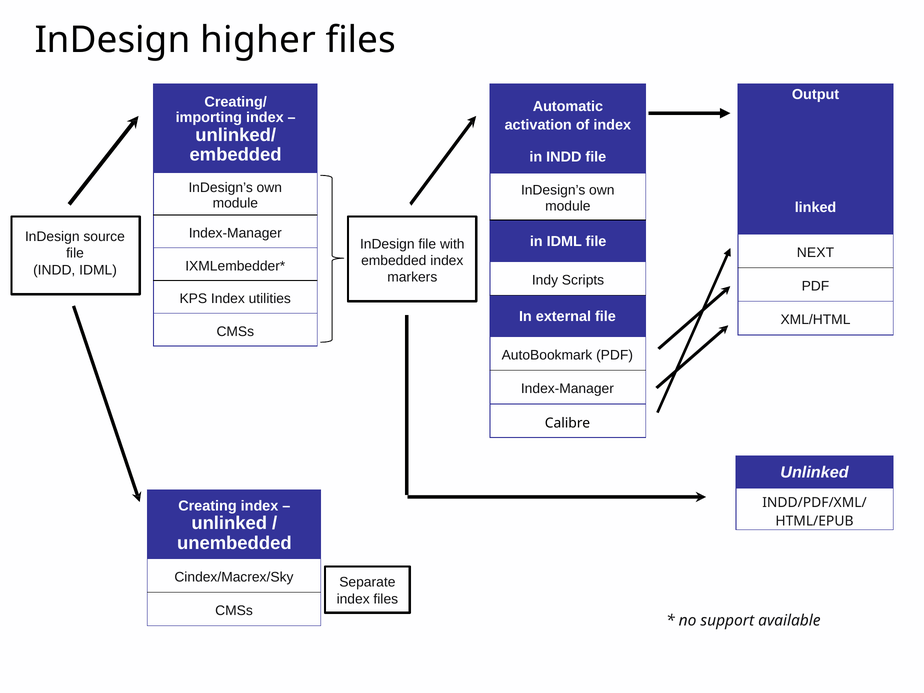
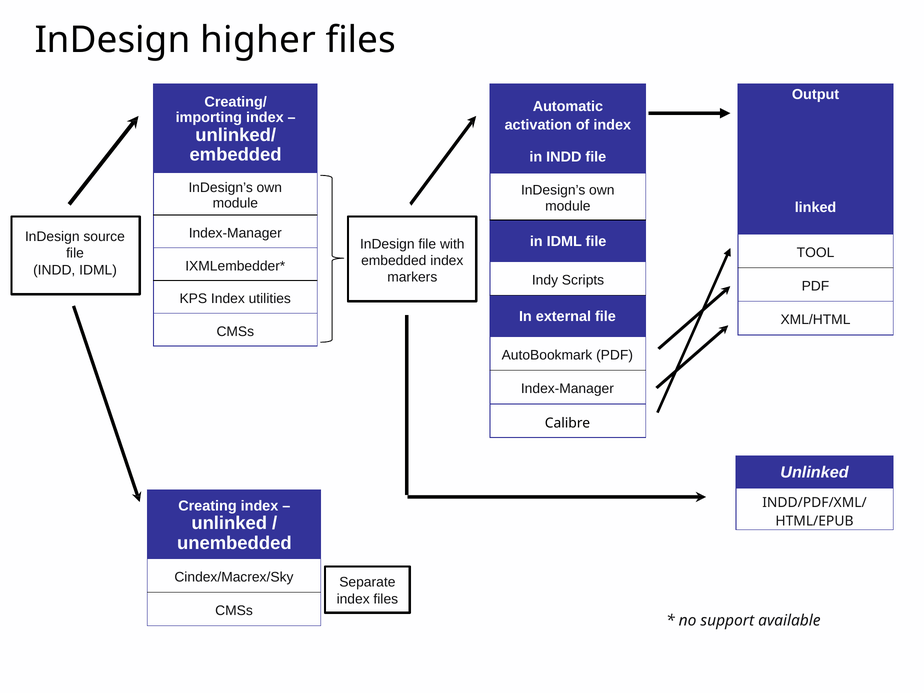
NEXT: NEXT -> TOOL
